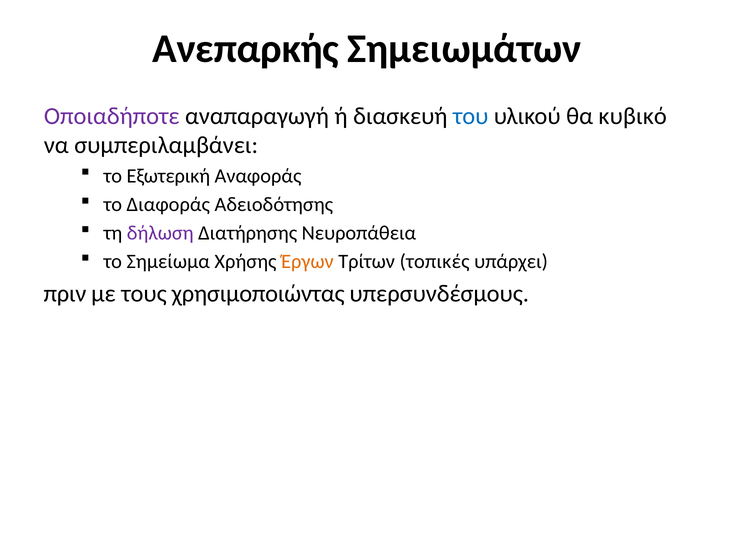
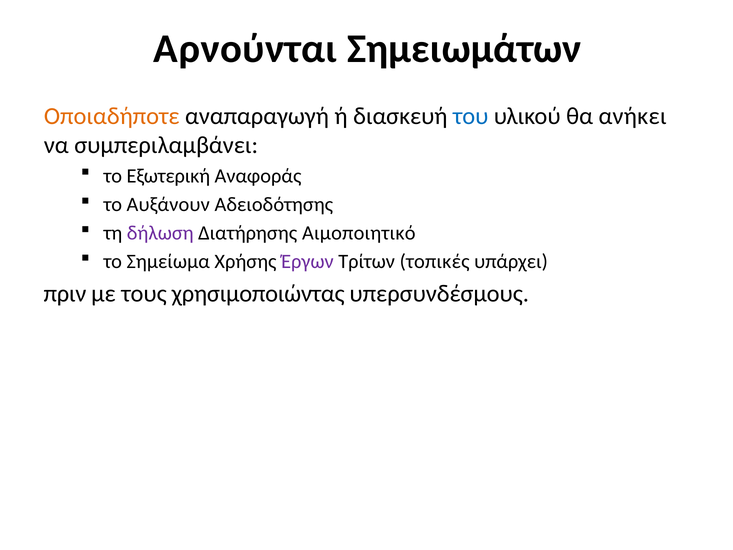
Ανεπαρκής: Ανεπαρκής -> Αρνούνται
Οποιαδήποτε colour: purple -> orange
κυβικό: κυβικό -> ανήκει
Διαφοράς: Διαφοράς -> Αυξάνουν
Νευροπάθεια: Νευροπάθεια -> Αιμοποιητικό
Έργων colour: orange -> purple
